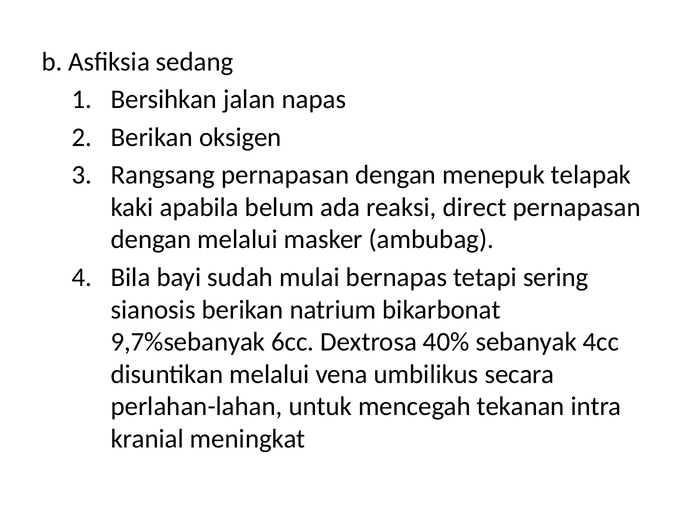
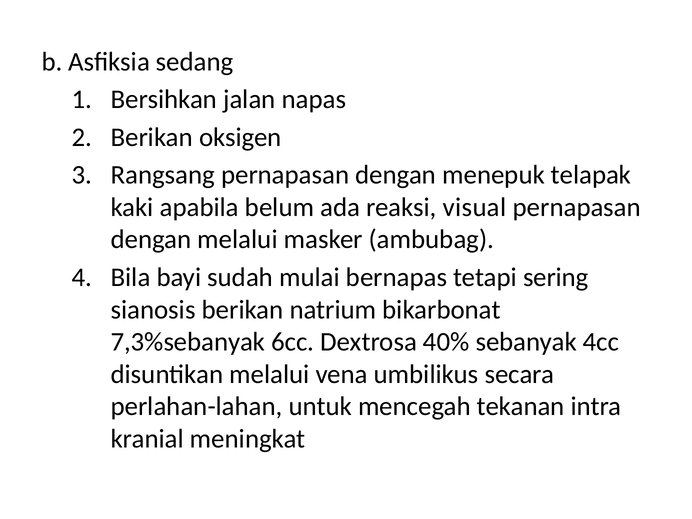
direct: direct -> visual
9,7%sebanyak: 9,7%sebanyak -> 7,3%sebanyak
